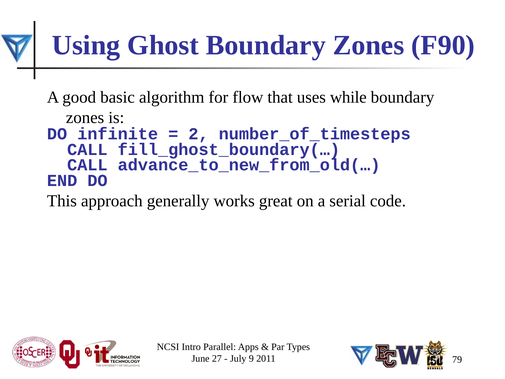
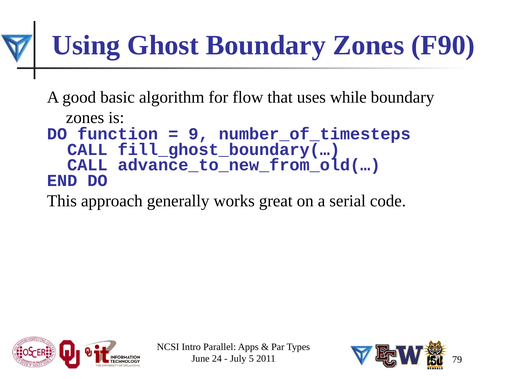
infinite: infinite -> function
2: 2 -> 9
27: 27 -> 24
9: 9 -> 5
